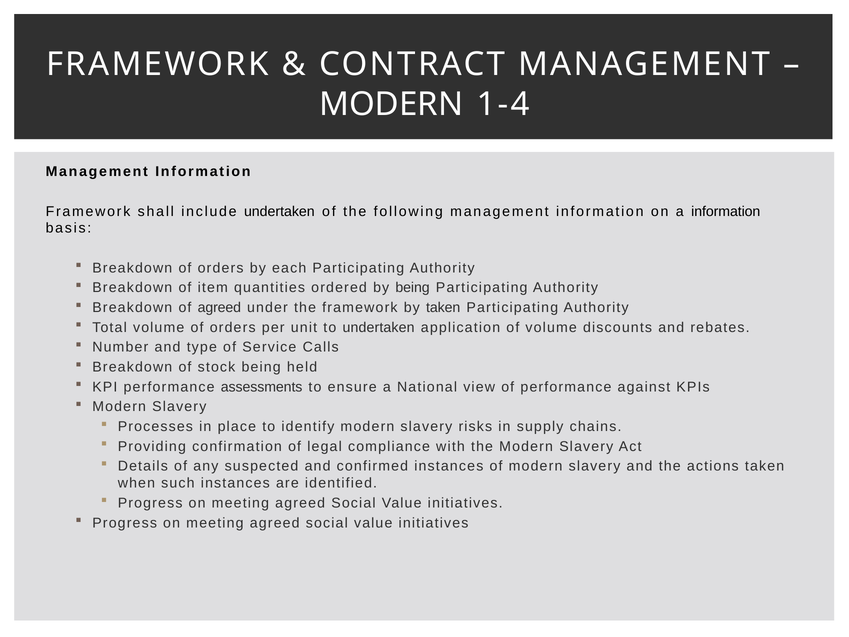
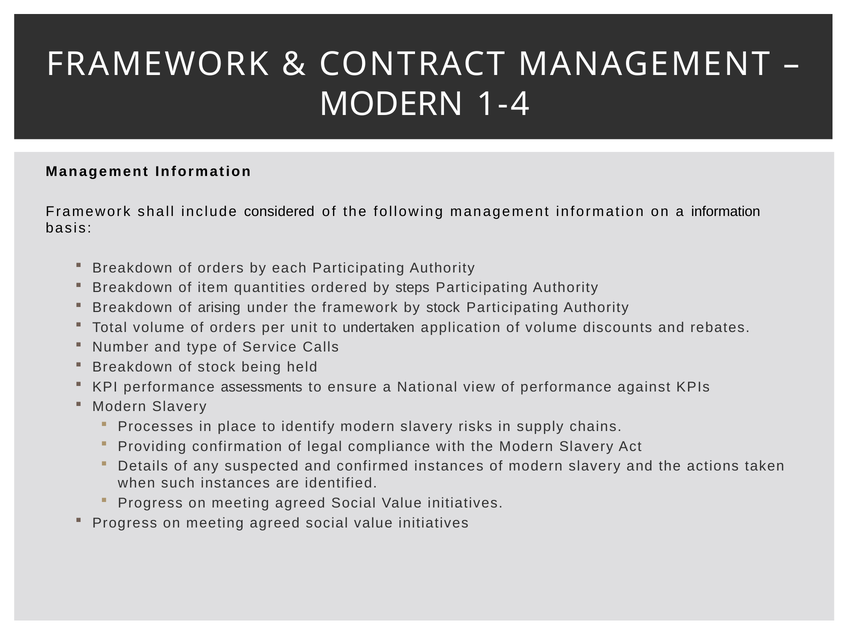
include undertaken: undertaken -> considered
by being: being -> steps
of agreed: agreed -> arising
by taken: taken -> stock
